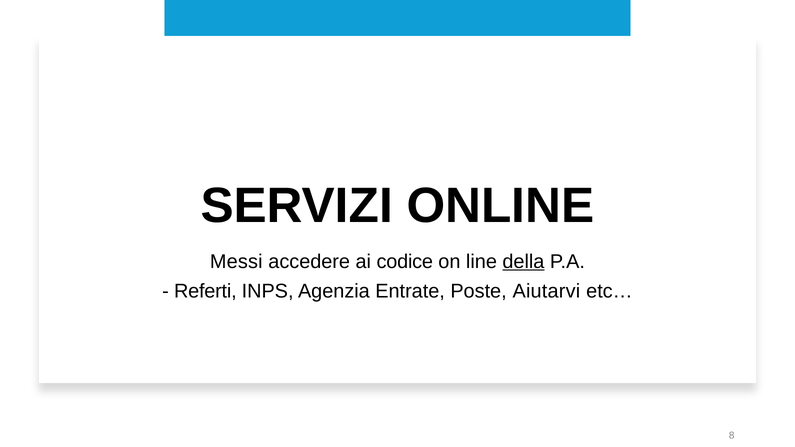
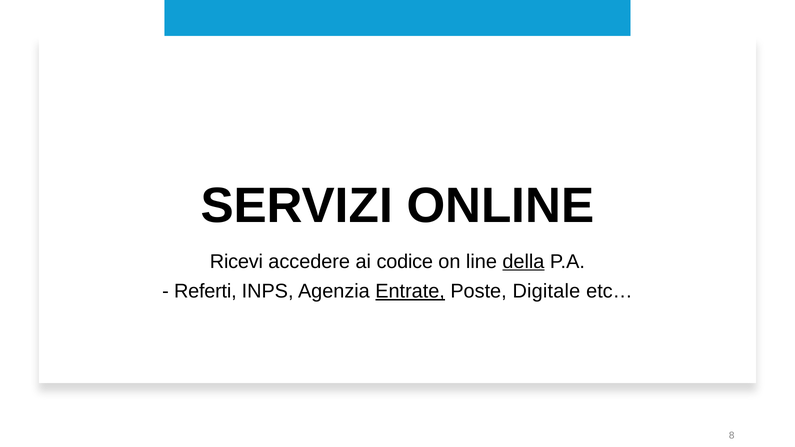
Messi: Messi -> Ricevi
Entrate underline: none -> present
Aiutarvi: Aiutarvi -> Digitale
